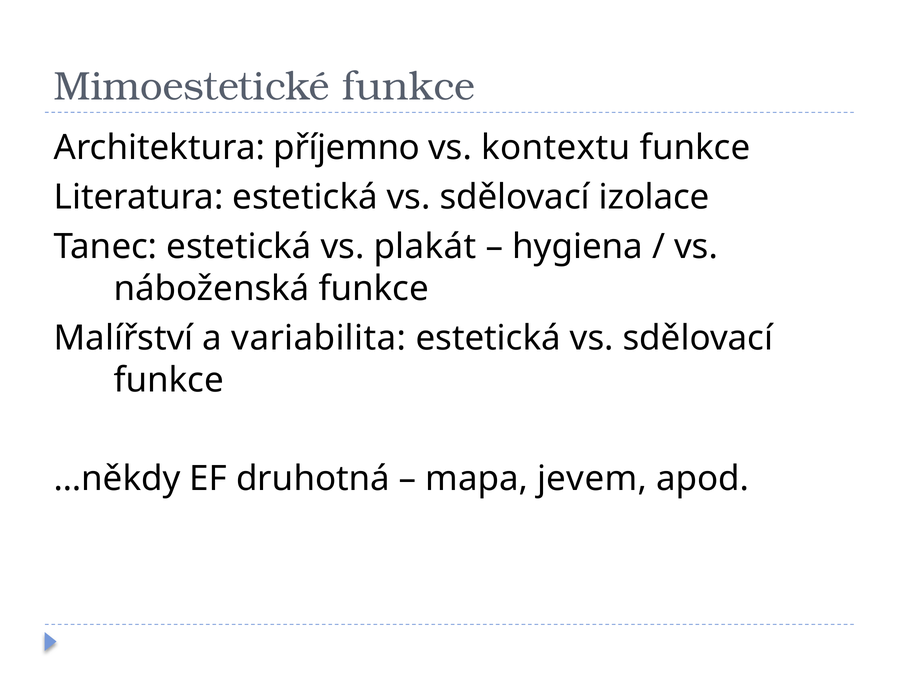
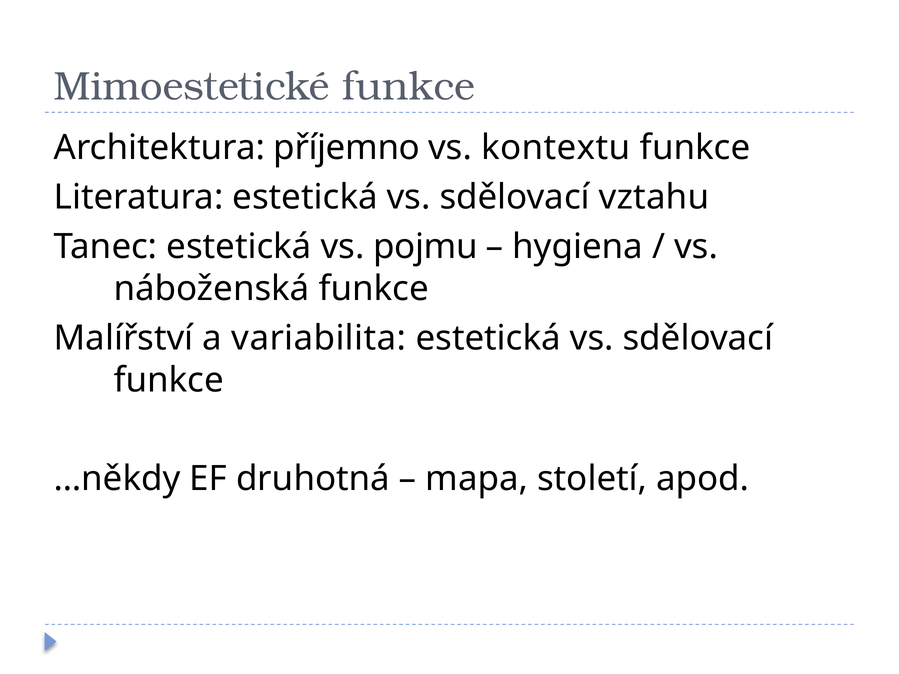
izolace: izolace -> vztahu
plakát: plakát -> pojmu
jevem: jevem -> století
